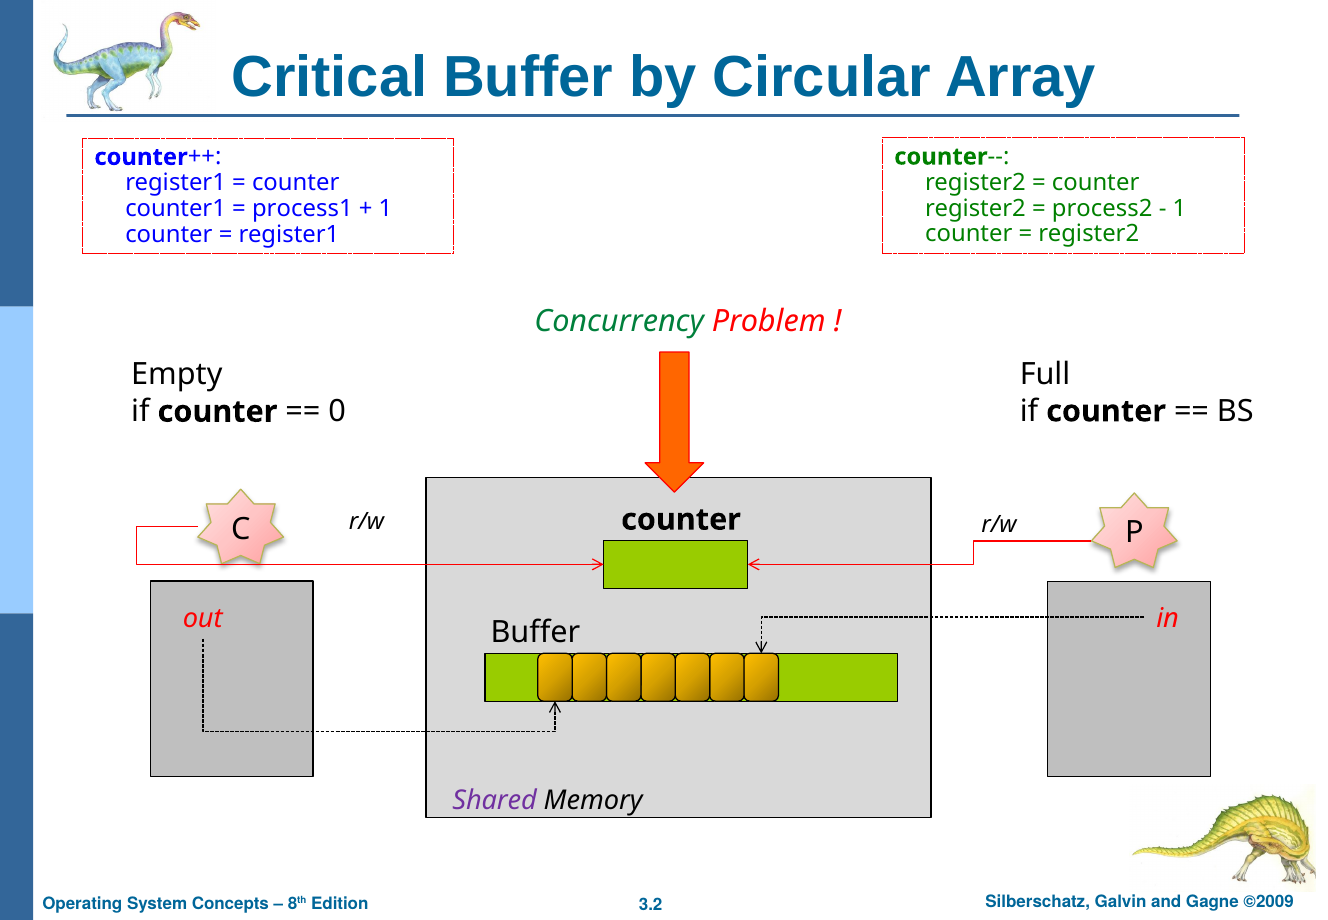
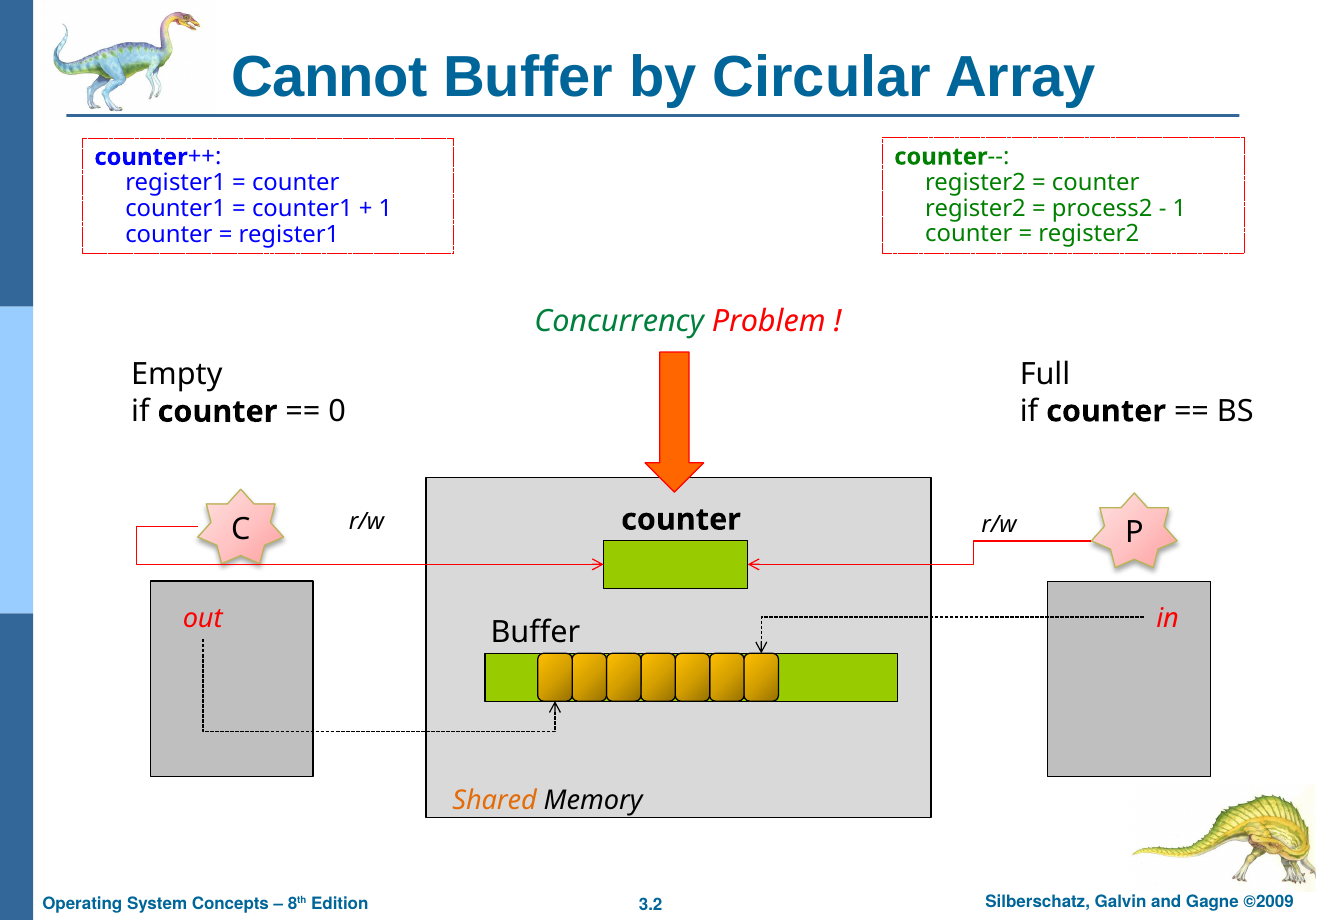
Critical: Critical -> Cannot
process1 at (302, 208): process1 -> counter1
Shared colour: purple -> orange
